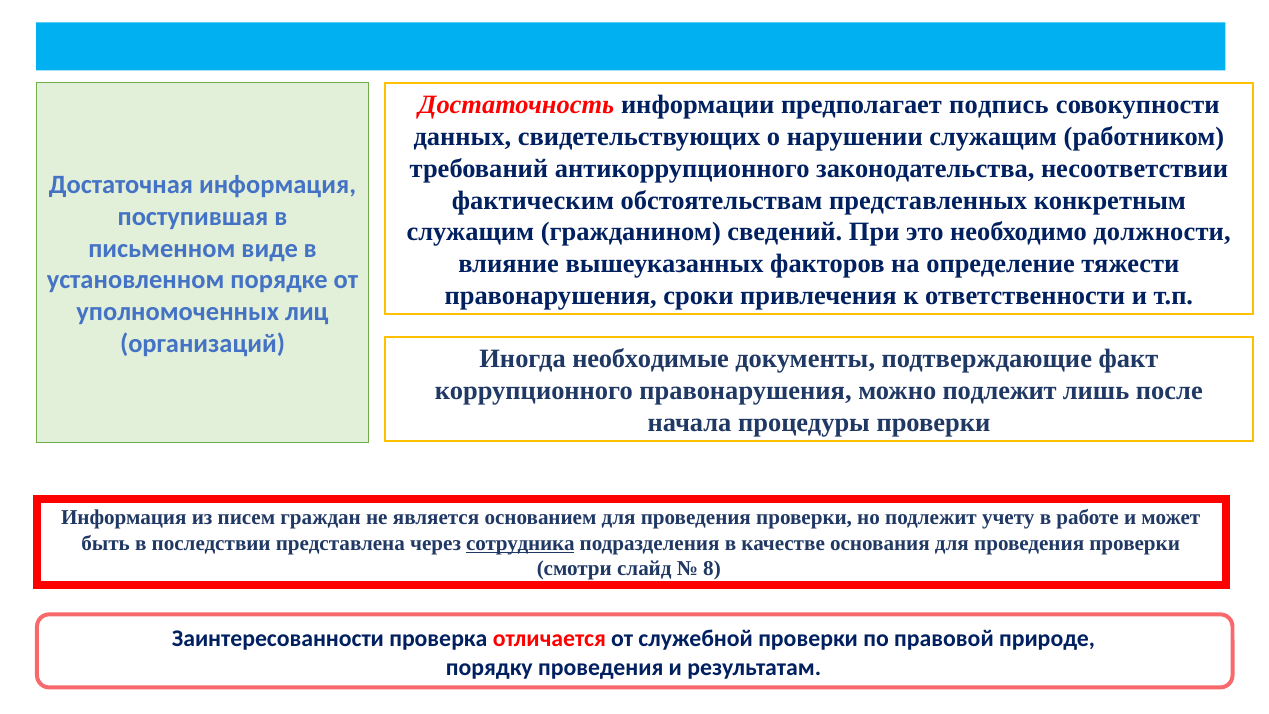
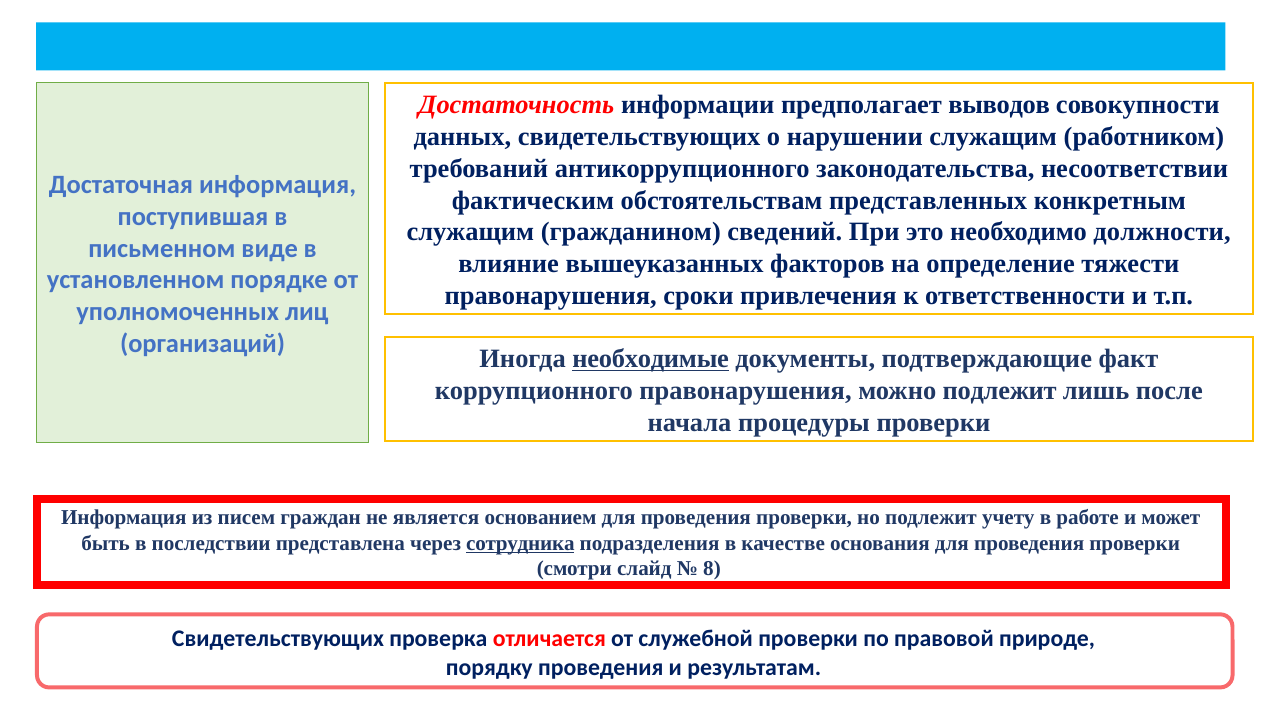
подпись: подпись -> выводов
необходимые underline: none -> present
Заинтересованности at (278, 639): Заинтересованности -> Свидетельствующих
